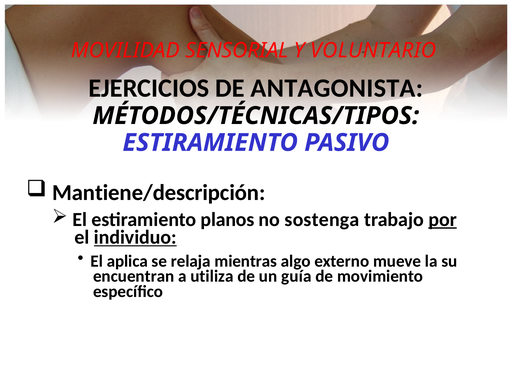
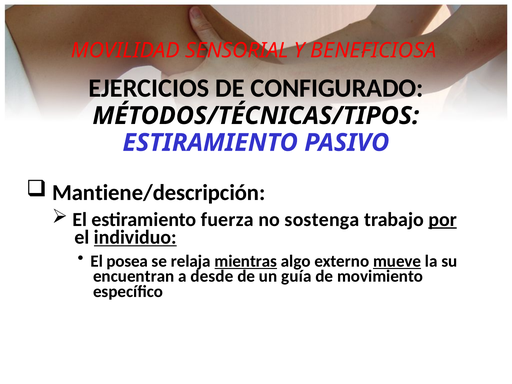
VOLUNTARIO: VOLUNTARIO -> BENEFICIOSA
ANTAGONISTA: ANTAGONISTA -> CONFIGURADO
planos: planos -> fuerza
aplica: aplica -> posea
mientras underline: none -> present
mueve underline: none -> present
utiliza: utiliza -> desde
